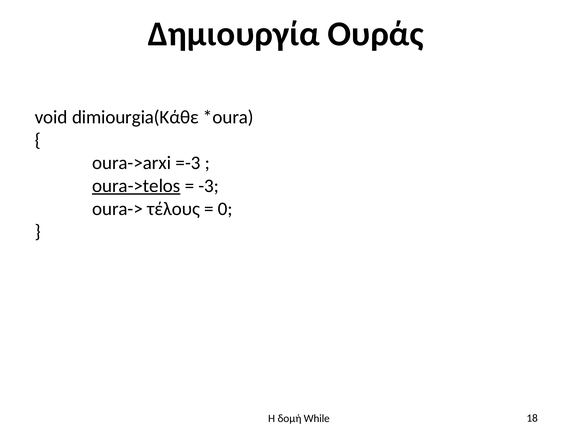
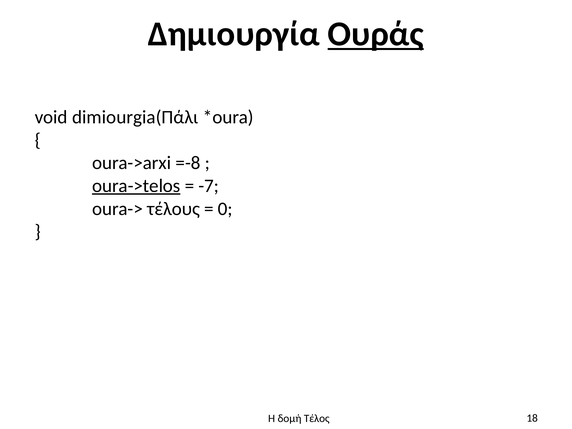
Ουράς underline: none -> present
dimiourgia(Κάθε: dimiourgia(Κάθε -> dimiourgia(Πάλι
=-3: =-3 -> =-8
-3: -3 -> -7
While: While -> Τέλος
